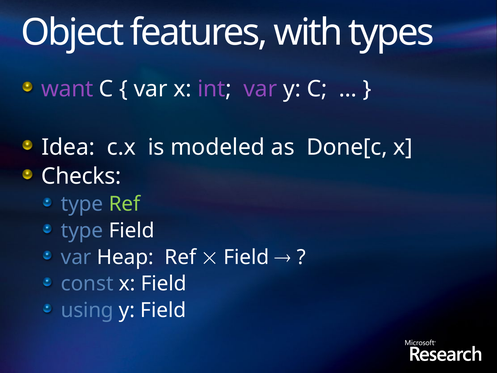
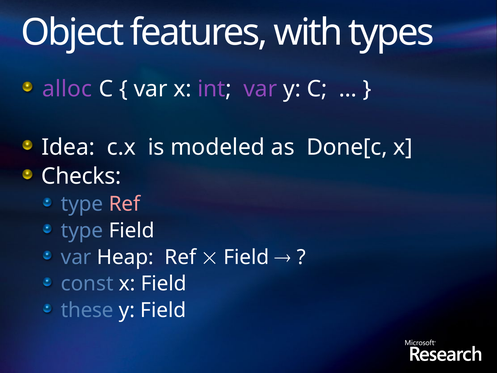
want: want -> alloc
Ref at (124, 204) colour: light green -> pink
using: using -> these
